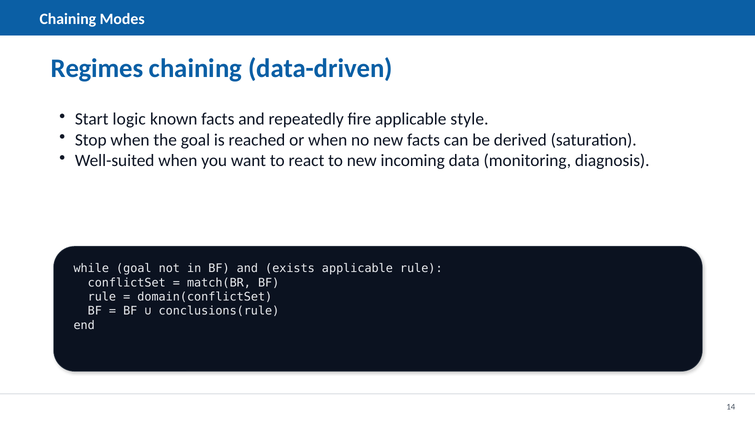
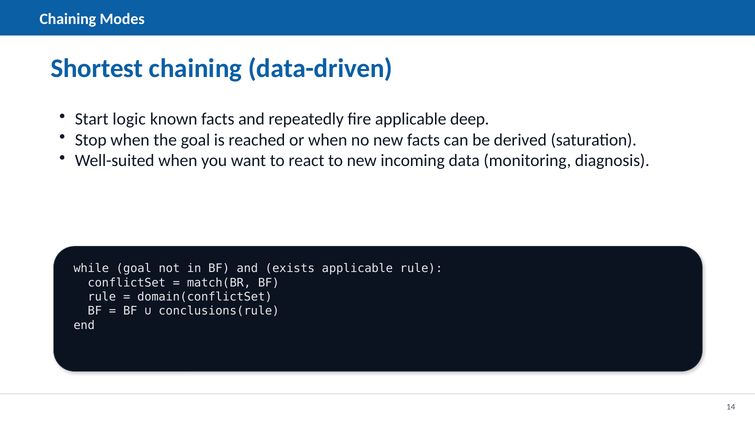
Regimes: Regimes -> Shortest
style: style -> deep
